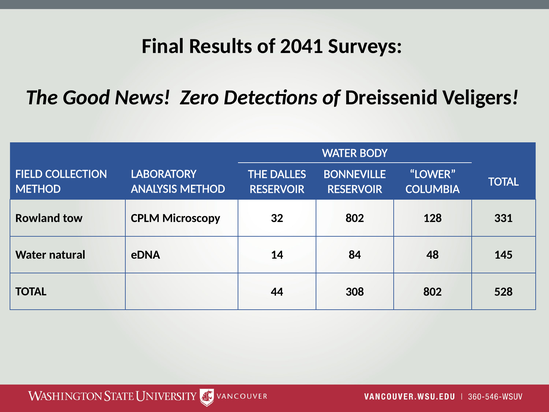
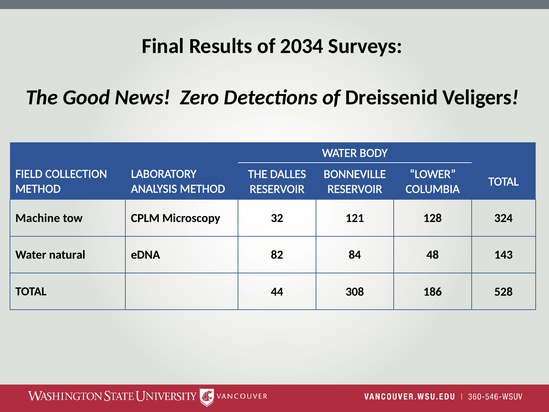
2041: 2041 -> 2034
Rowland: Rowland -> Machine
32 802: 802 -> 121
331: 331 -> 324
14: 14 -> 82
145: 145 -> 143
308 802: 802 -> 186
